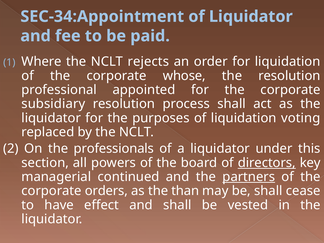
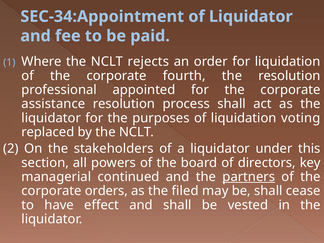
whose: whose -> fourth
subsidiary: subsidiary -> assistance
professionals: professionals -> stakeholders
directors underline: present -> none
than: than -> filed
